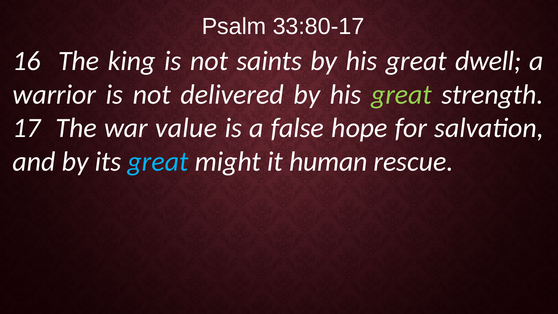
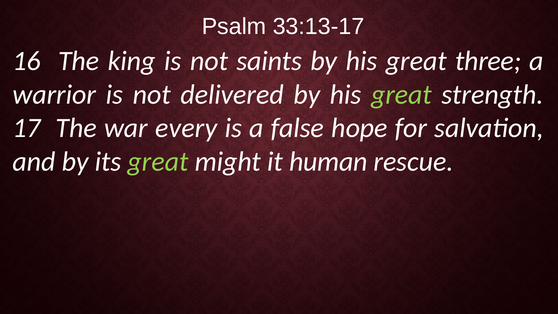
33:80-17: 33:80-17 -> 33:13-17
dwell: dwell -> three
value: value -> every
great at (158, 161) colour: light blue -> light green
